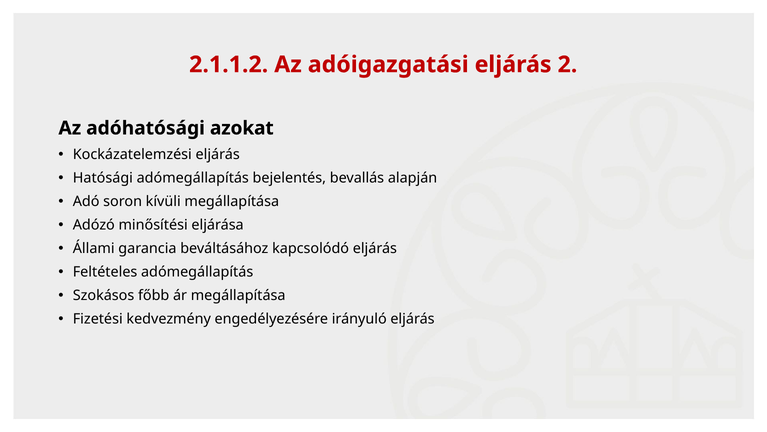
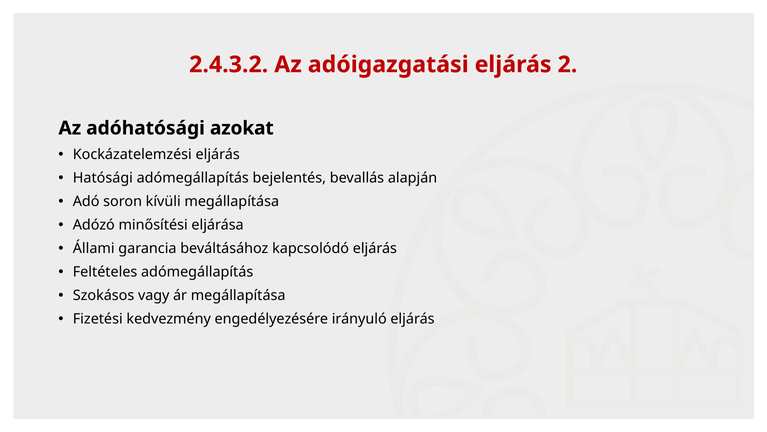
2.1.1.2: 2.1.1.2 -> 2.4.3.2
főbb: főbb -> vagy
